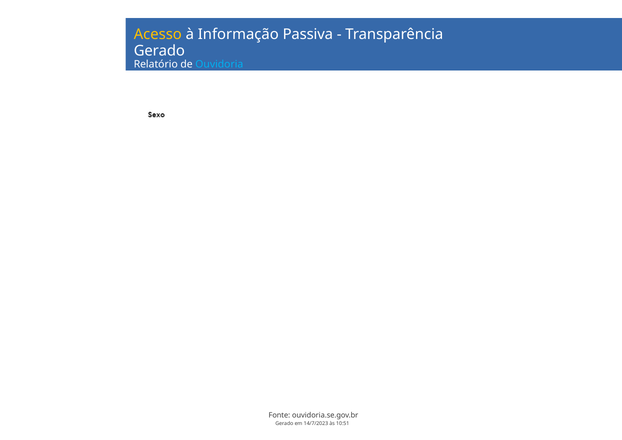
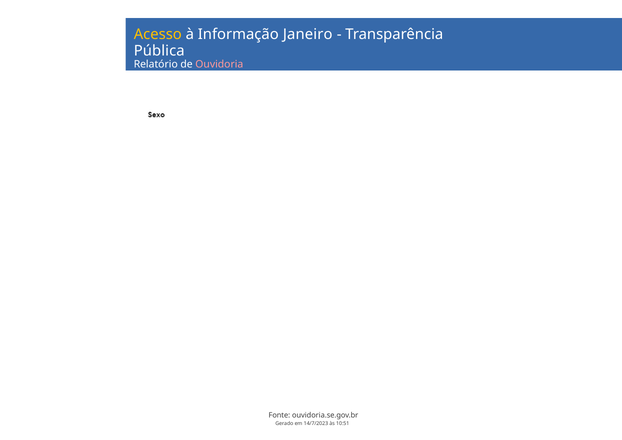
Informação Passiva: Passiva -> Janeiro
Gerado at (159, 51): Gerado -> Pública
Ouvidoria colour: light blue -> pink
